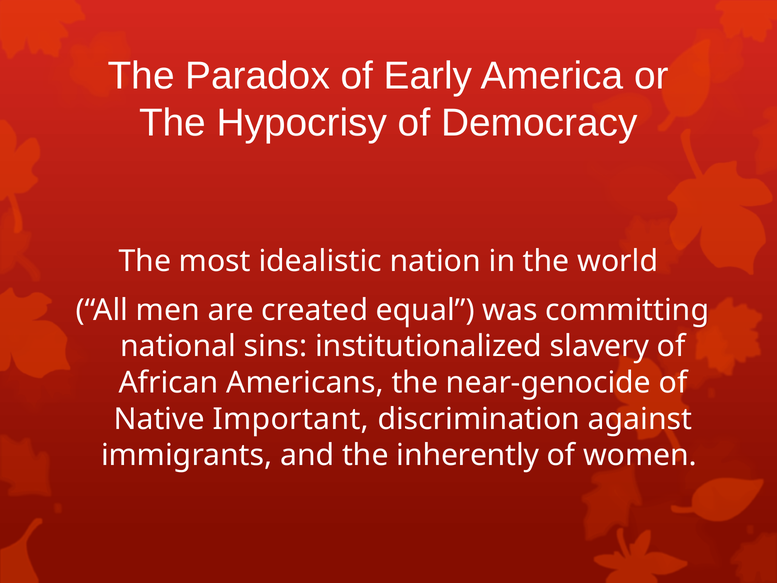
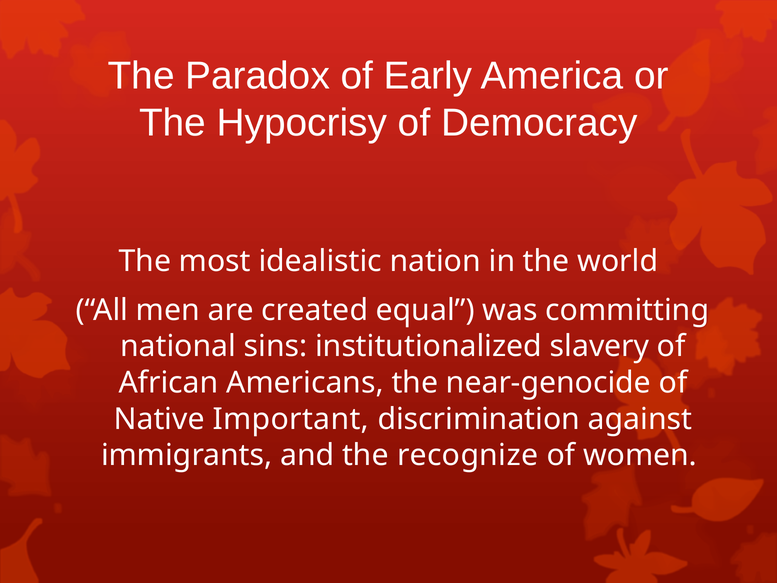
inherently: inherently -> recognize
